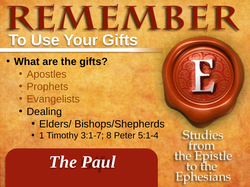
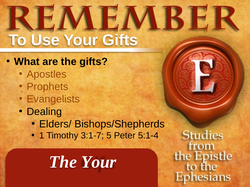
8: 8 -> 5
The Paul: Paul -> Your
